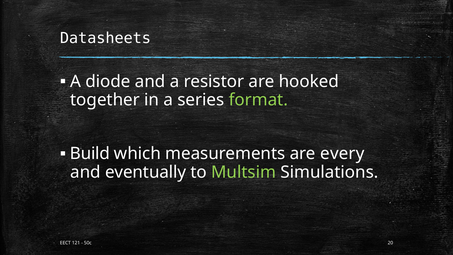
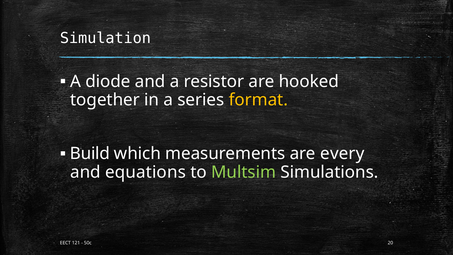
Datasheets: Datasheets -> Simulation
format colour: light green -> yellow
eventually: eventually -> equations
